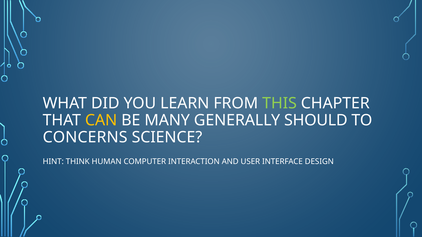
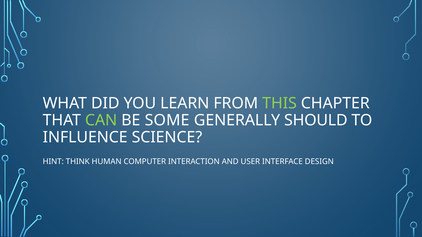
CAN colour: yellow -> light green
MANY: MANY -> SOME
CONCERNS: CONCERNS -> INFLUENCE
